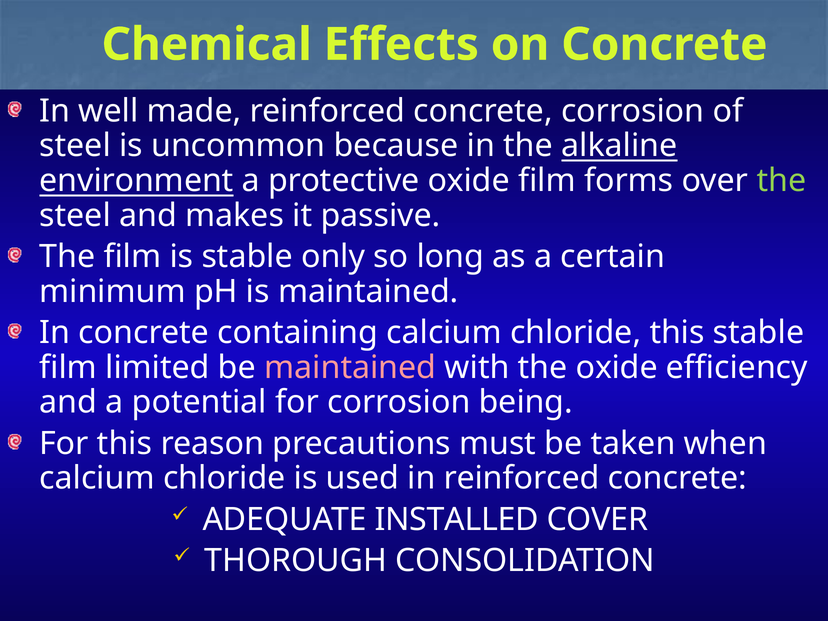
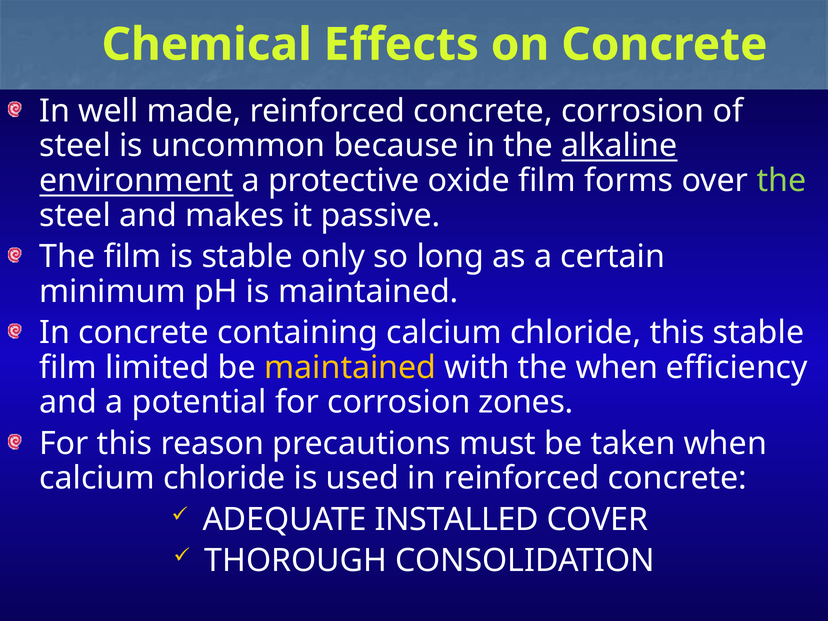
maintained at (350, 367) colour: pink -> yellow
the oxide: oxide -> when
being: being -> zones
